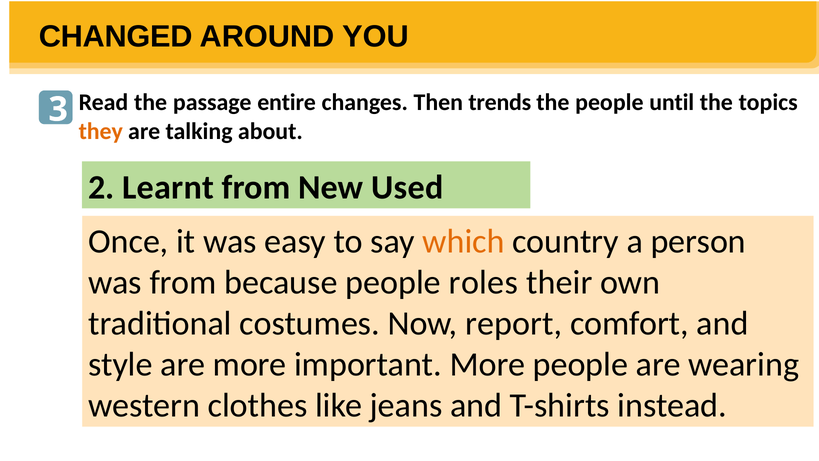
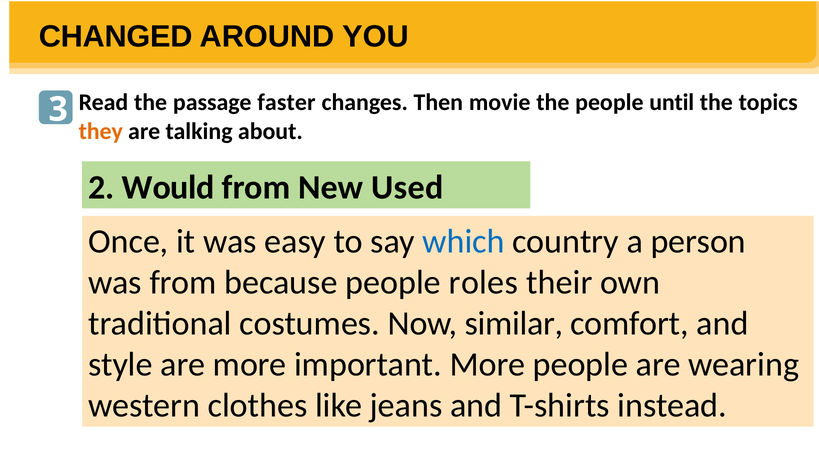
entire: entire -> faster
trends: trends -> movie
Learnt: Learnt -> Would
which colour: orange -> blue
report: report -> similar
